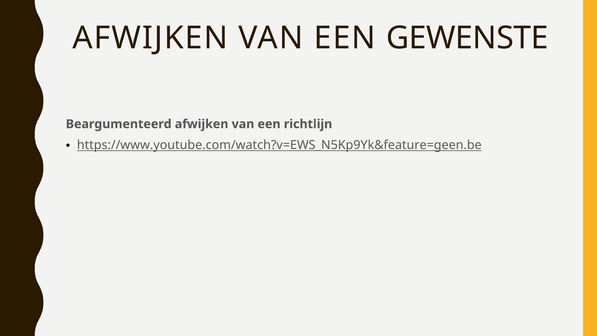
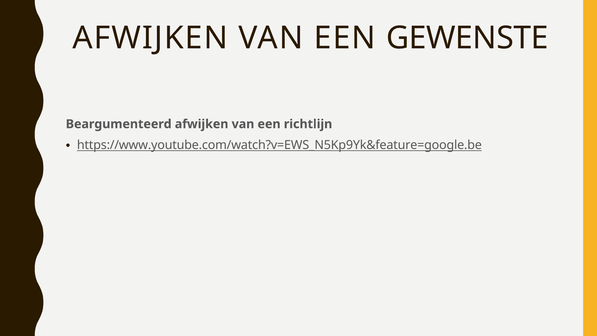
https://www.youtube.com/watch?v=EWS_N5Kp9Yk&feature=geen.be: https://www.youtube.com/watch?v=EWS_N5Kp9Yk&feature=geen.be -> https://www.youtube.com/watch?v=EWS_N5Kp9Yk&feature=google.be
